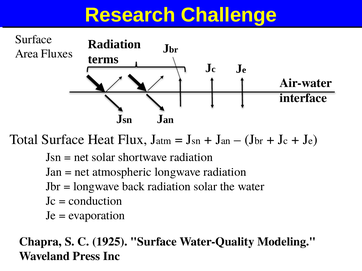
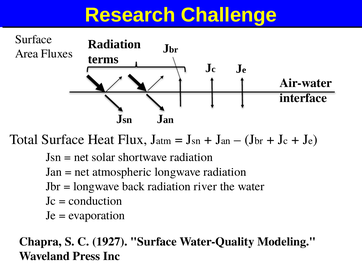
radiation solar: solar -> river
1925: 1925 -> 1927
